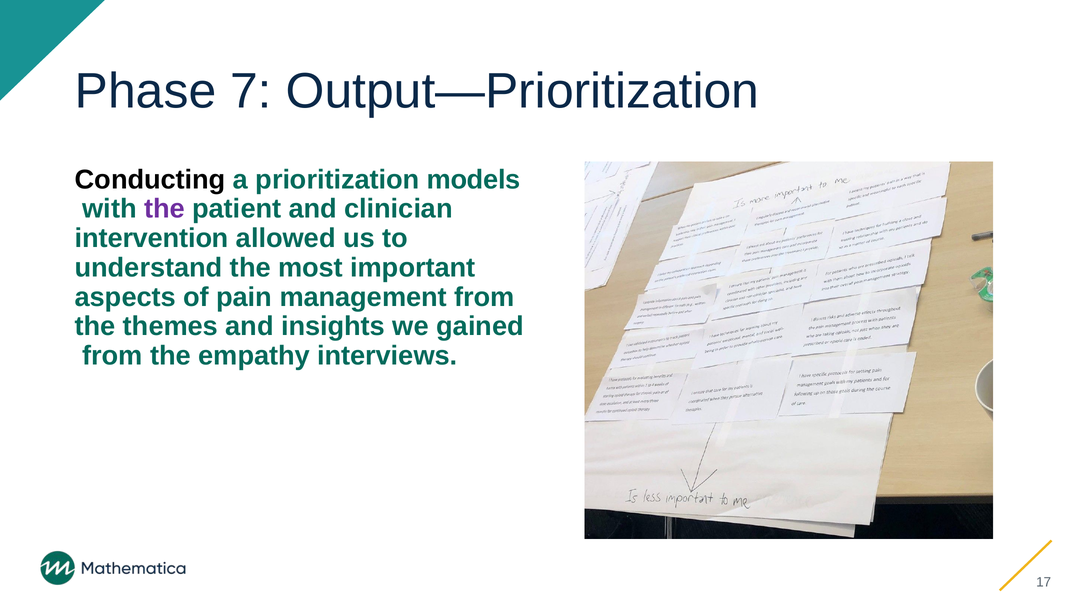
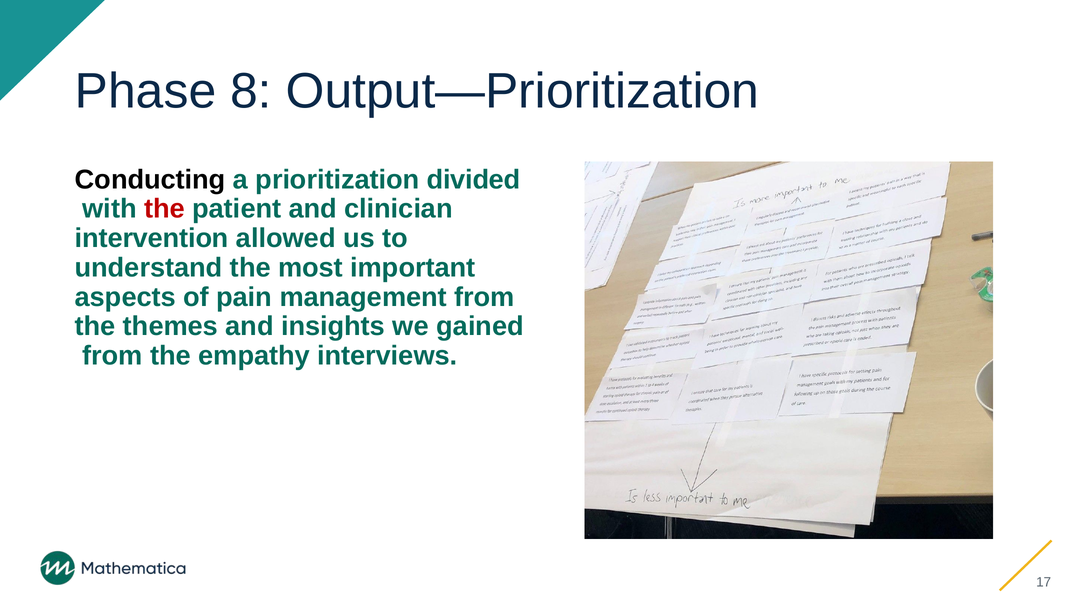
7: 7 -> 8
models: models -> divided
the at (165, 209) colour: purple -> red
